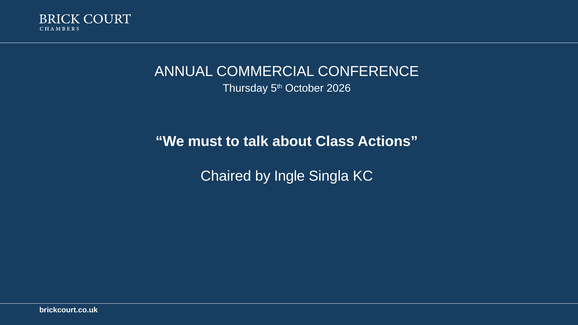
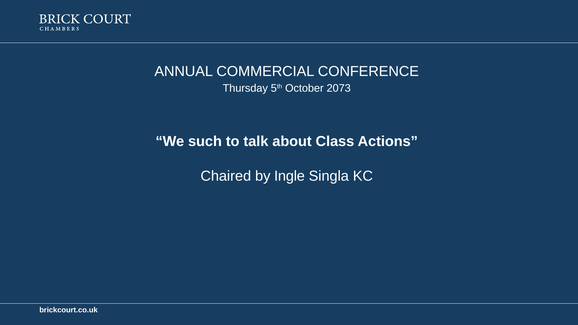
2026: 2026 -> 2073
must: must -> such
